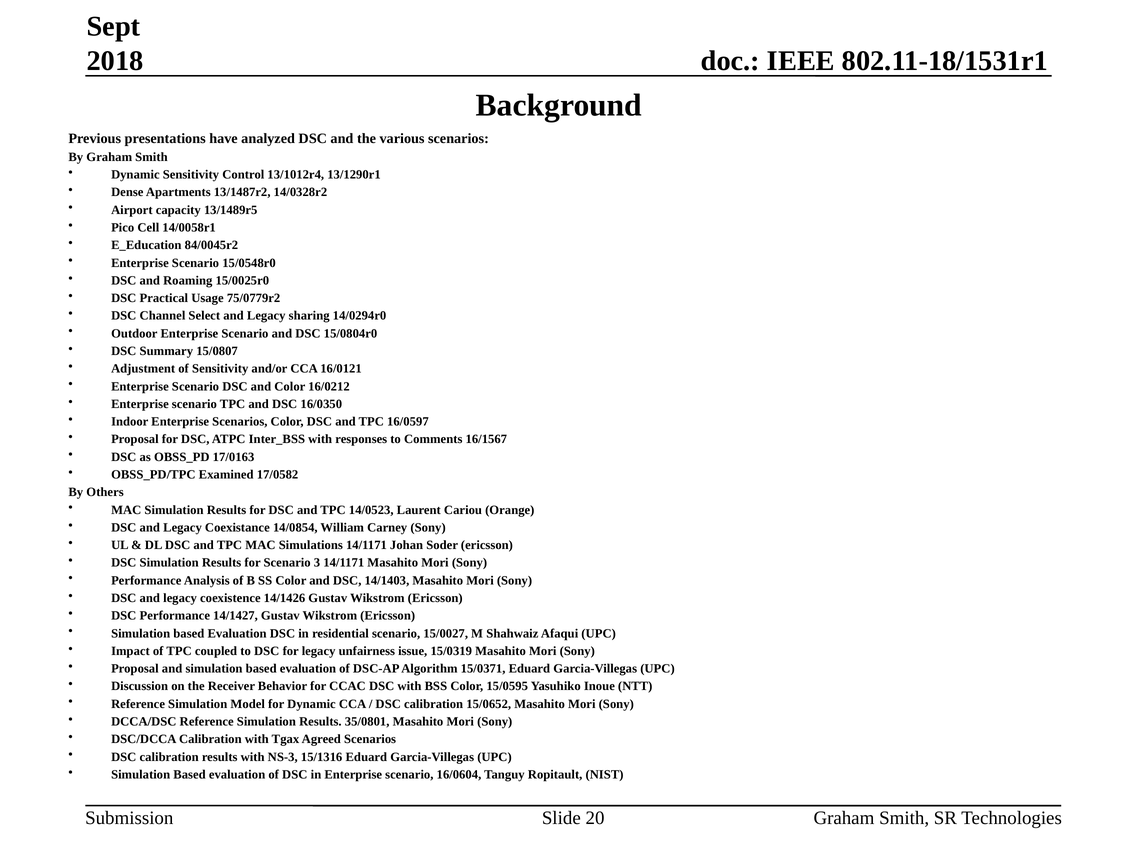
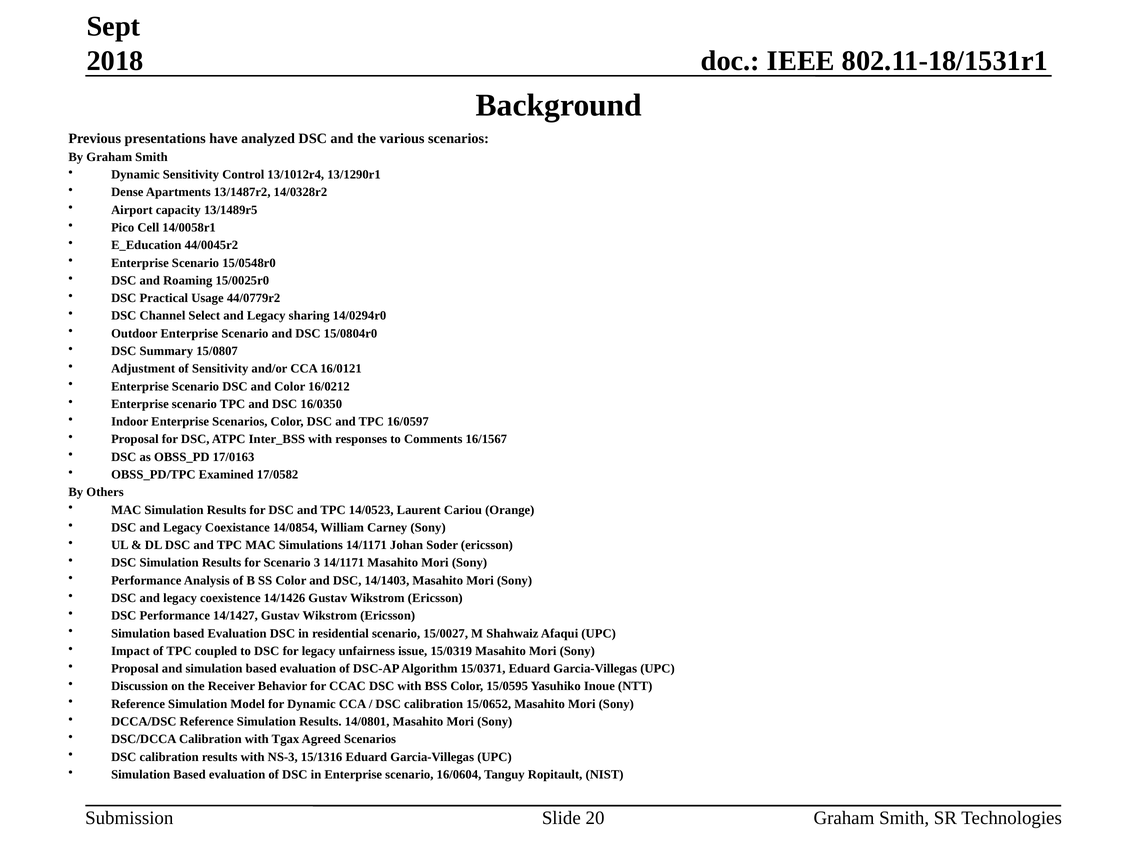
84/0045r2: 84/0045r2 -> 44/0045r2
75/0779r2: 75/0779r2 -> 44/0779r2
35/0801: 35/0801 -> 14/0801
